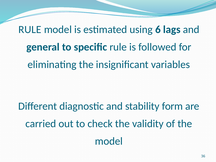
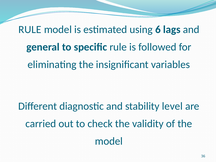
form: form -> level
